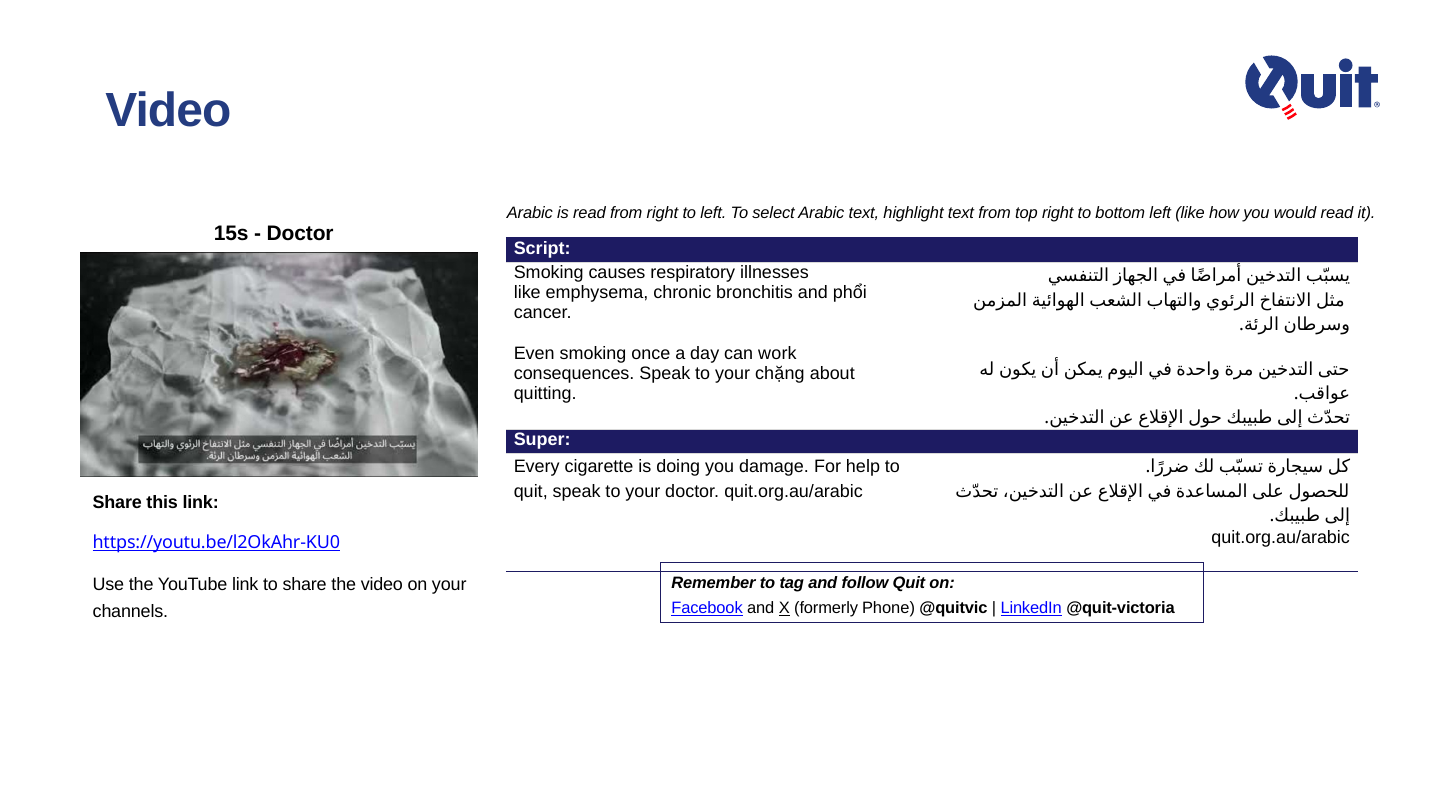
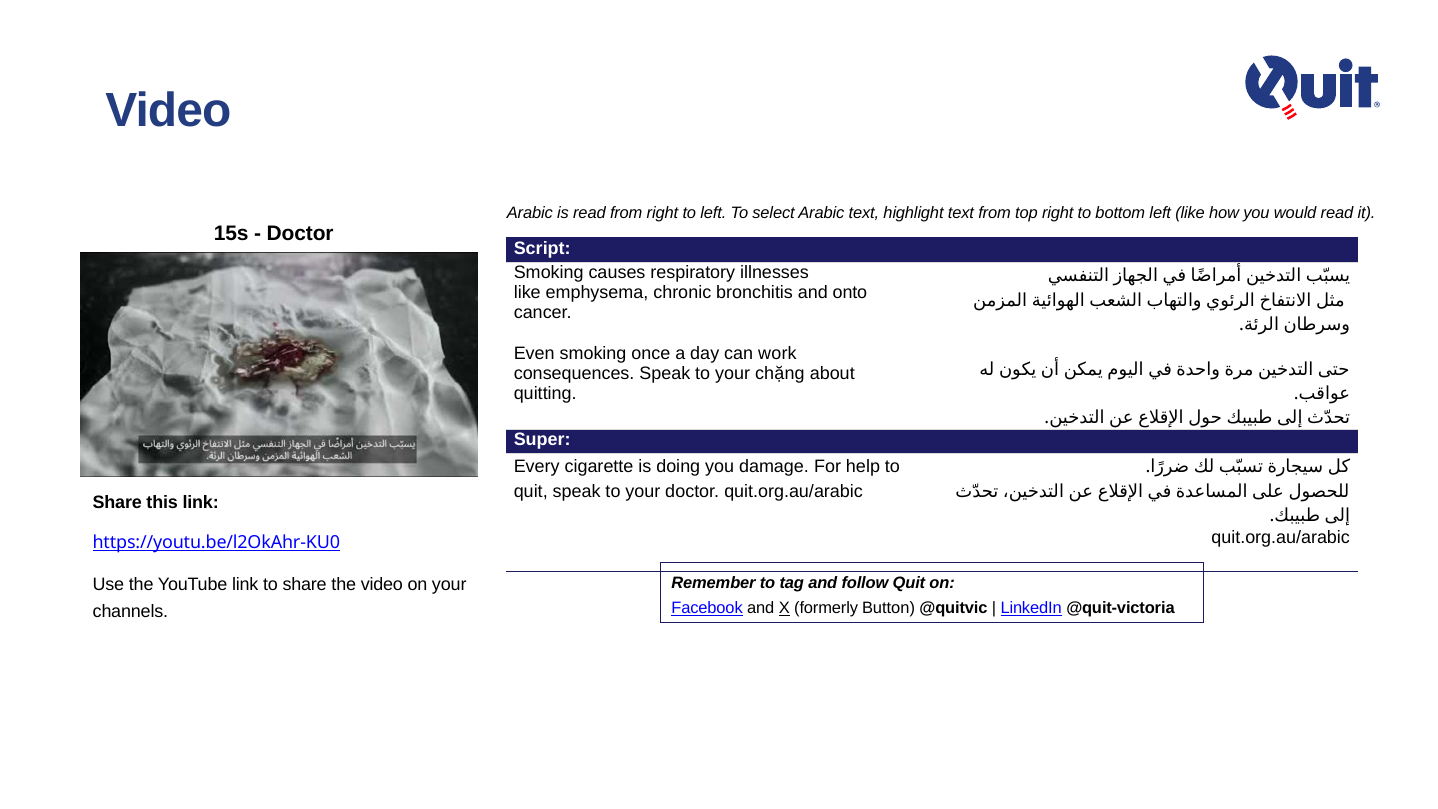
phổi: phổi -> onto
Phone: Phone -> Button
